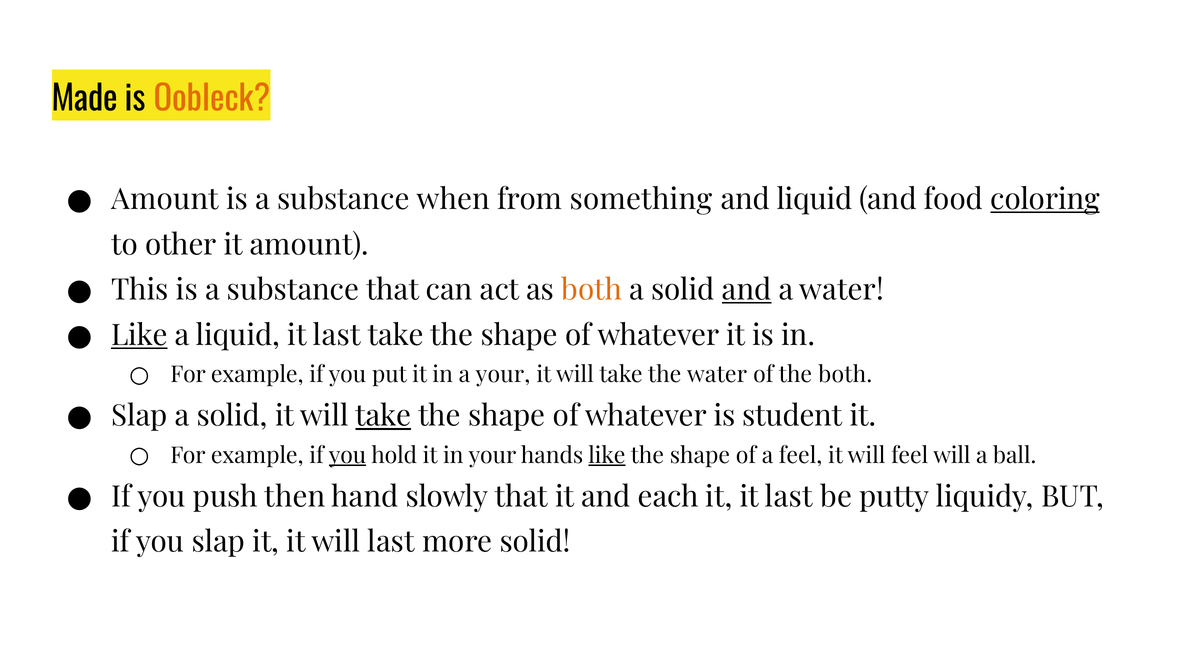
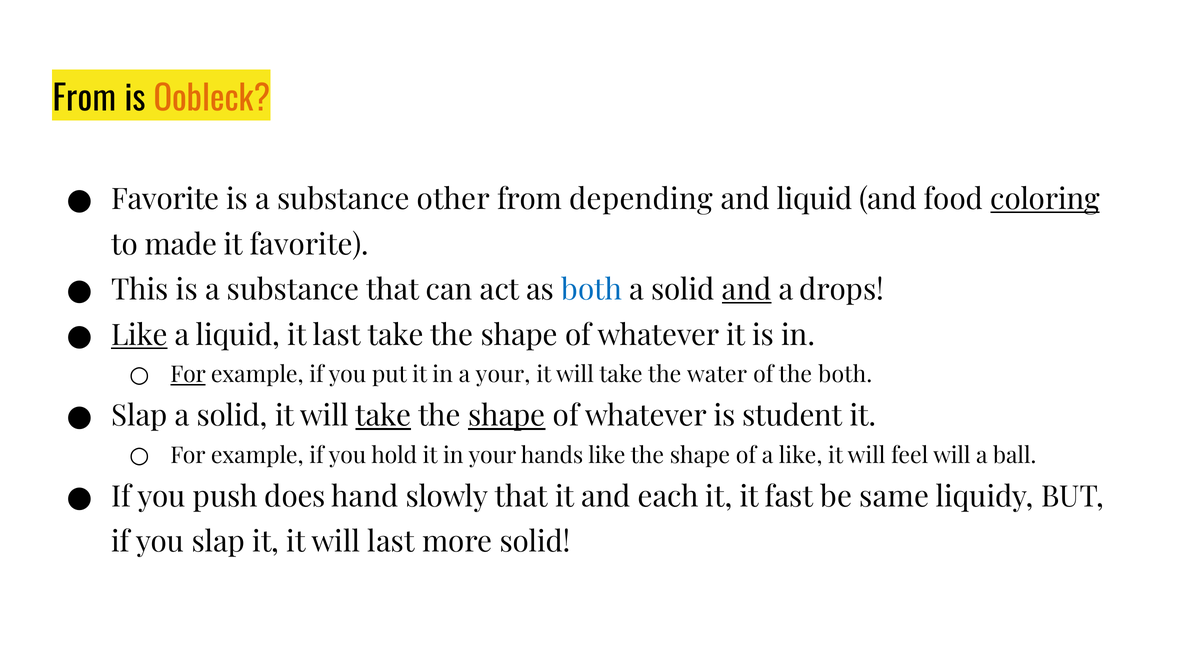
Made at (85, 99): Made -> From
Amount at (165, 199): Amount -> Favorite
when: when -> other
something: something -> depending
other: other -> made
it amount: amount -> favorite
both at (592, 290) colour: orange -> blue
a water: water -> drops
For at (188, 375) underline: none -> present
shape at (507, 416) underline: none -> present
you at (348, 455) underline: present -> none
like at (607, 455) underline: present -> none
a feel: feel -> like
then: then -> does
it it last: last -> fast
putty: putty -> same
